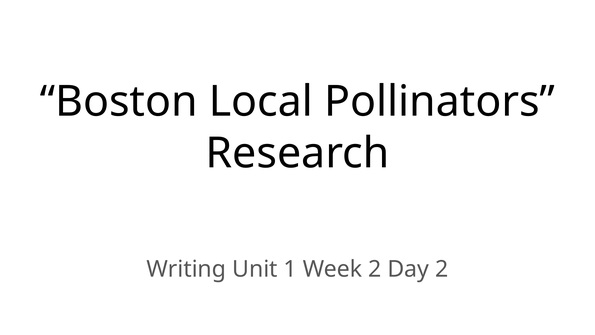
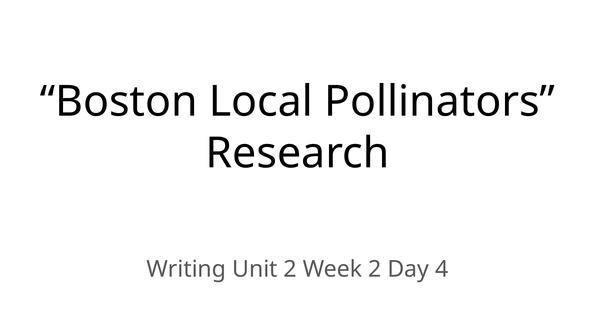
Unit 1: 1 -> 2
Day 2: 2 -> 4
